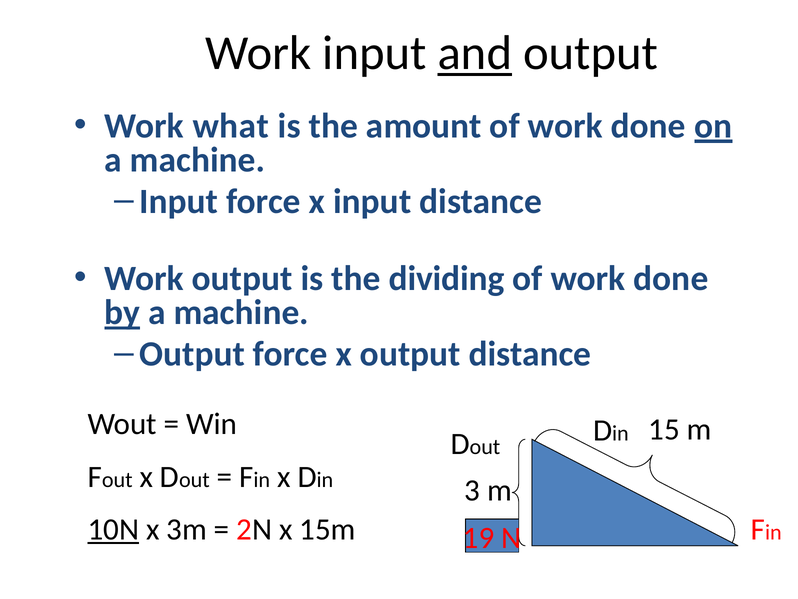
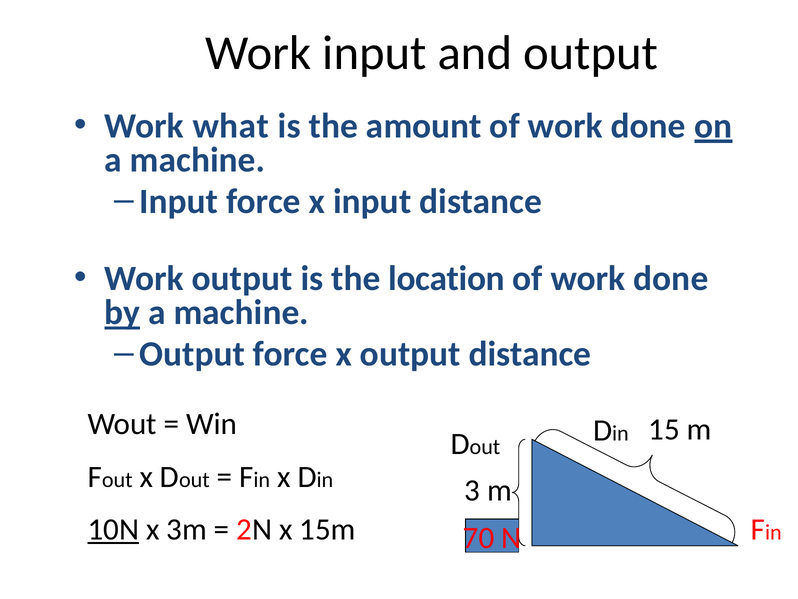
and underline: present -> none
dividing: dividing -> location
19: 19 -> 70
